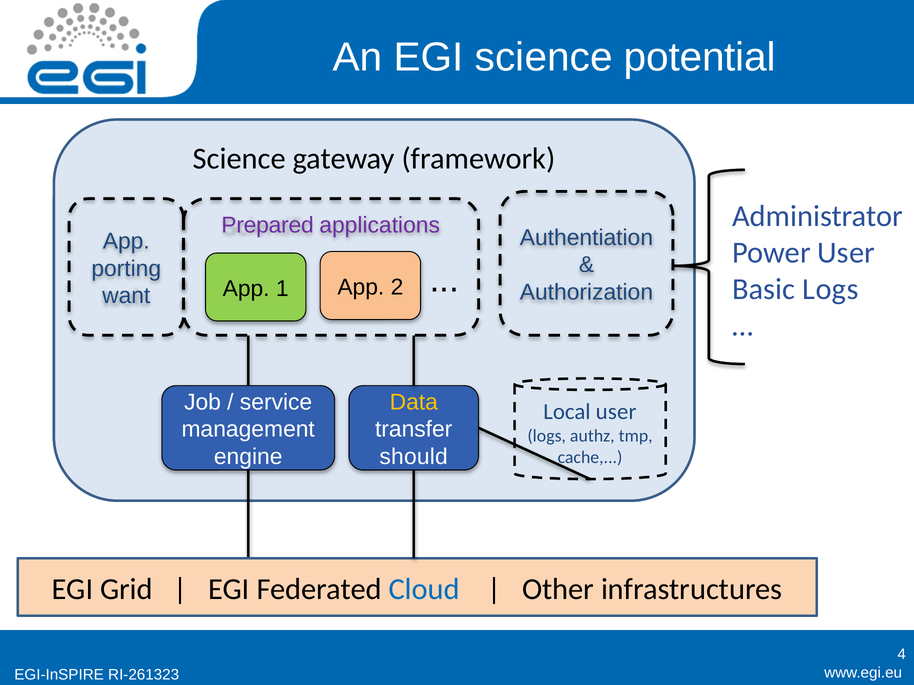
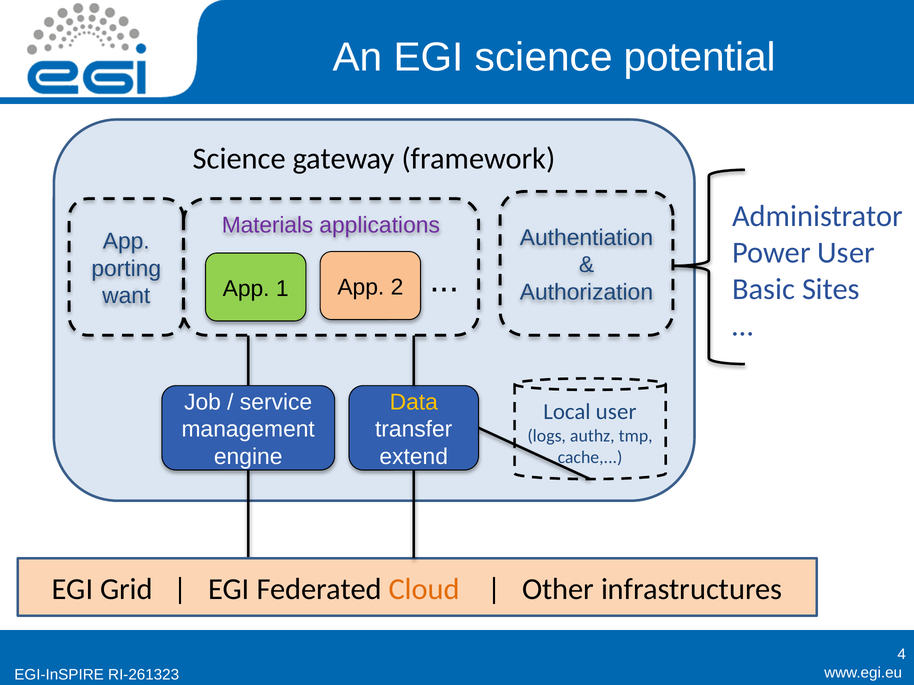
Prepared: Prepared -> Materials
Logs at (830, 290): Logs -> Sites
should: should -> extend
Cloud colour: blue -> orange
